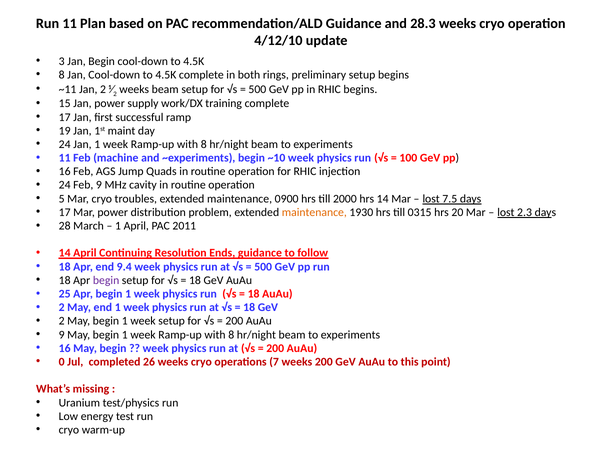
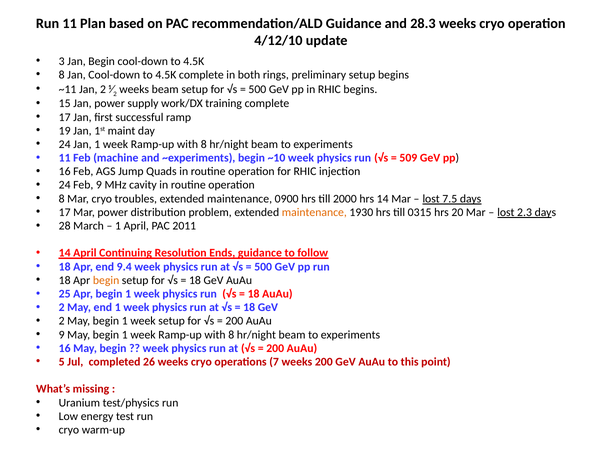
100: 100 -> 509
5 at (62, 198): 5 -> 8
begin at (106, 280) colour: purple -> orange
0: 0 -> 5
